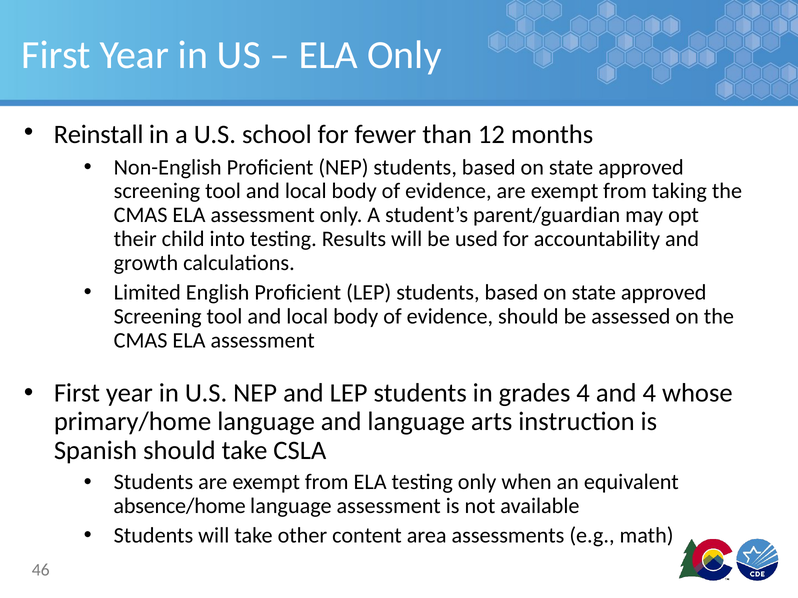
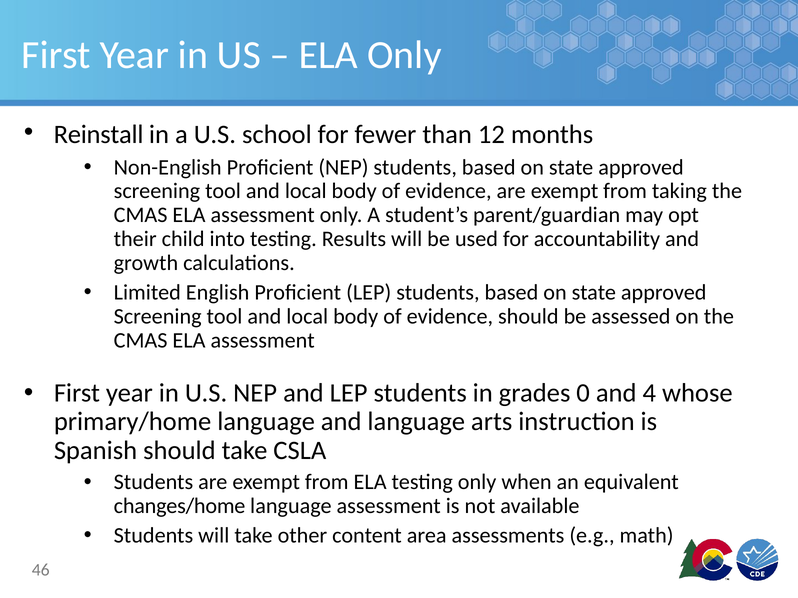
grades 4: 4 -> 0
absence/home: absence/home -> changes/home
